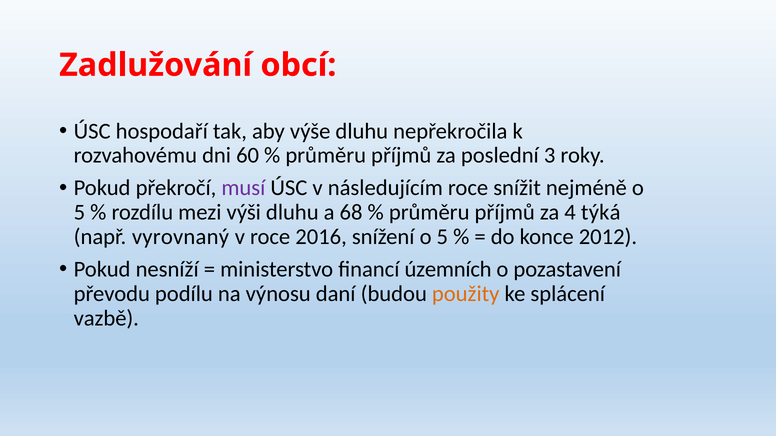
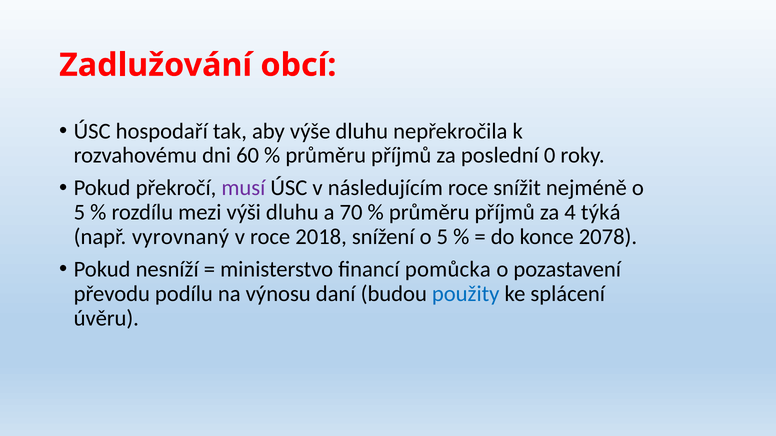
3: 3 -> 0
68: 68 -> 70
2016: 2016 -> 2018
2012: 2012 -> 2078
územních: územních -> pomůcka
použity colour: orange -> blue
vazbě: vazbě -> úvěru
